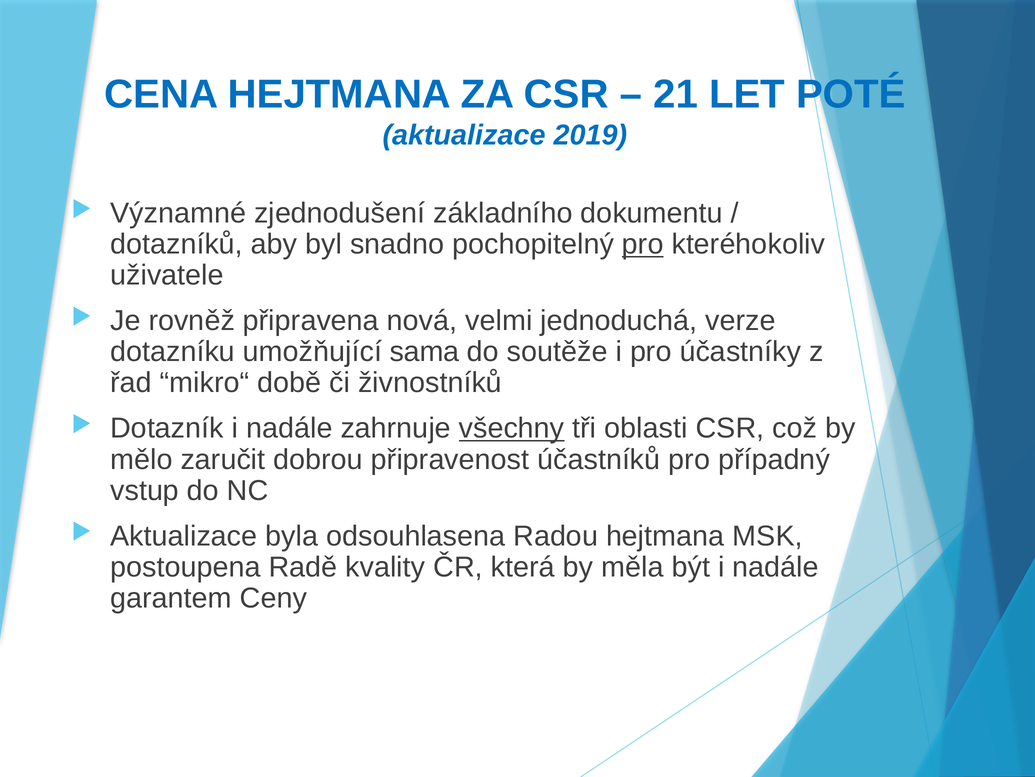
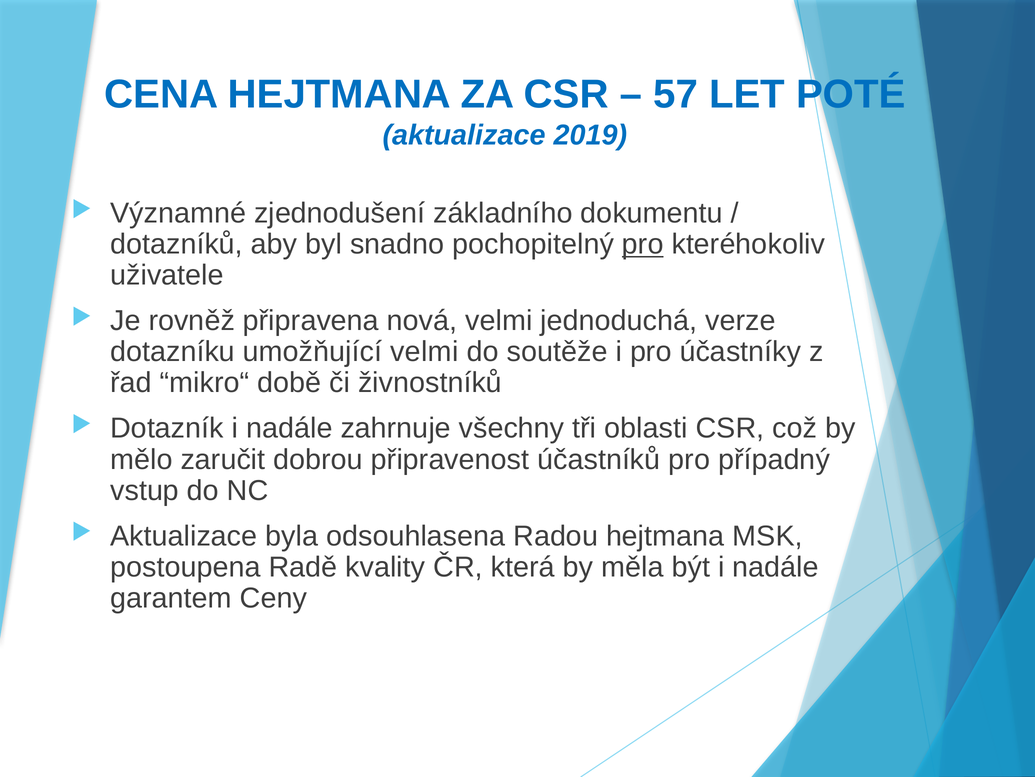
21: 21 -> 57
umožňující sama: sama -> velmi
všechny underline: present -> none
